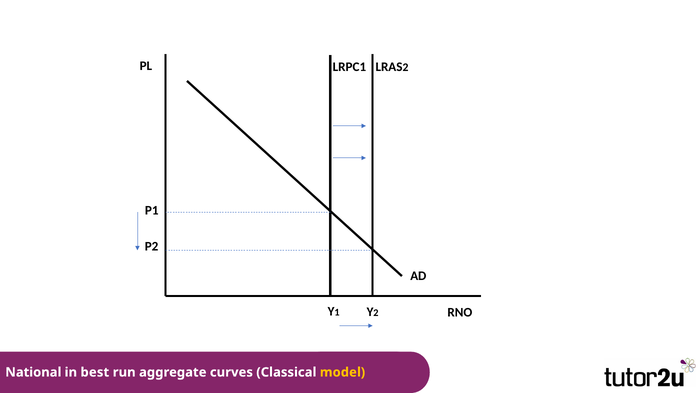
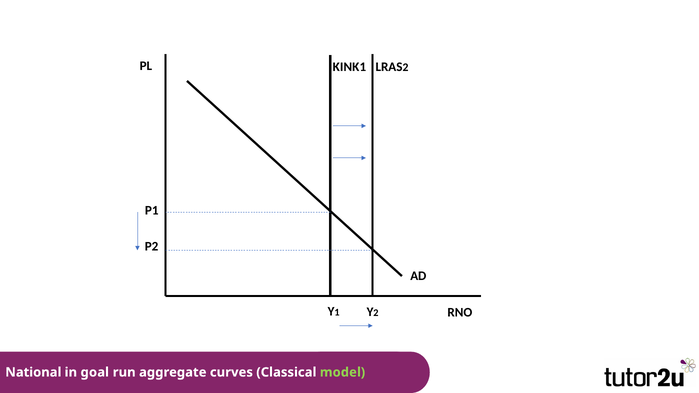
LRPC1: LRPC1 -> KINK1
best: best -> goal
model colour: yellow -> light green
